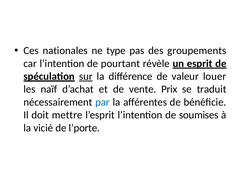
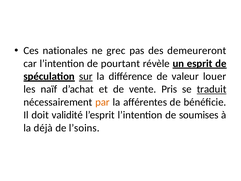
type: type -> grec
groupements: groupements -> demeureront
Prix: Prix -> Pris
traduit underline: none -> present
par colour: blue -> orange
mettre: mettre -> validité
vicié: vicié -> déjà
l’porte: l’porte -> l’soins
